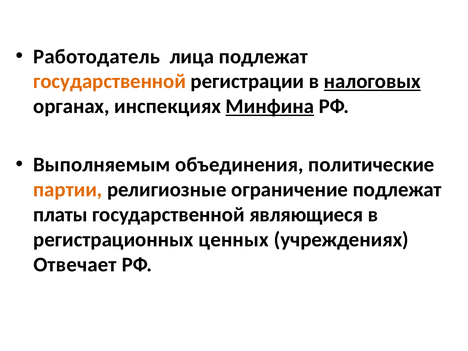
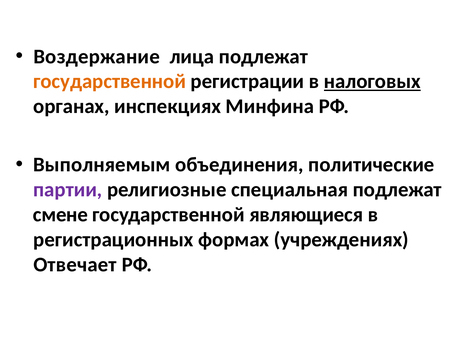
Работодатель: Работодатель -> Воздержание
Минфина underline: present -> none
партии colour: orange -> purple
ограничение: ограничение -> специальная
платы: платы -> смене
ценных: ценных -> формах
